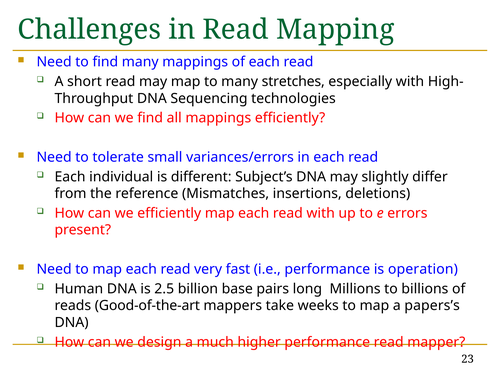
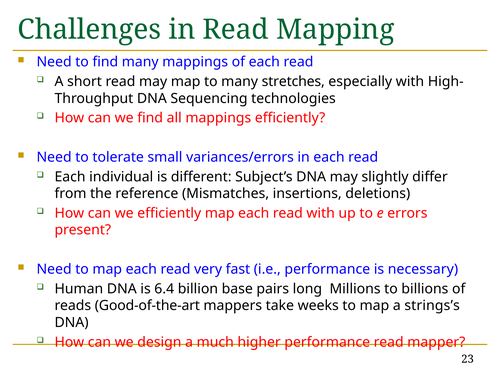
operation: operation -> necessary
2.5: 2.5 -> 6.4
papers’s: papers’s -> strings’s
